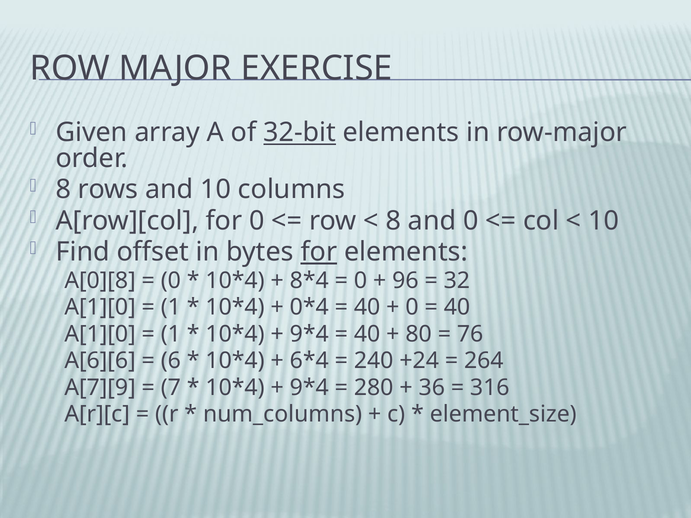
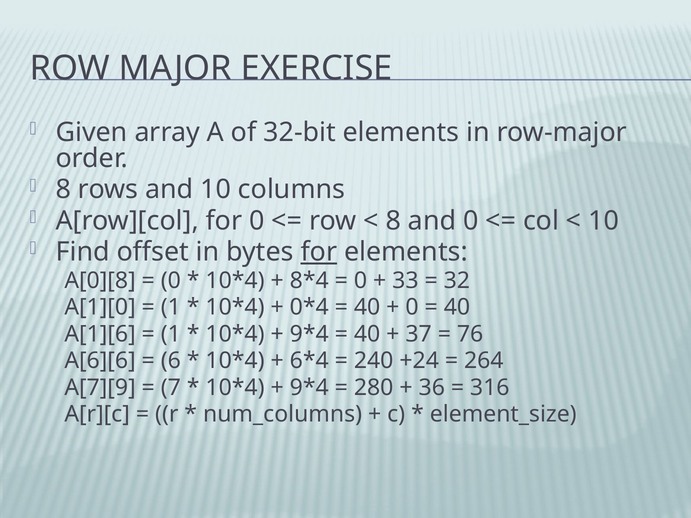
32-bit underline: present -> none
96: 96 -> 33
A[1][0 at (100, 334): A[1][0 -> A[1][6
80: 80 -> 37
